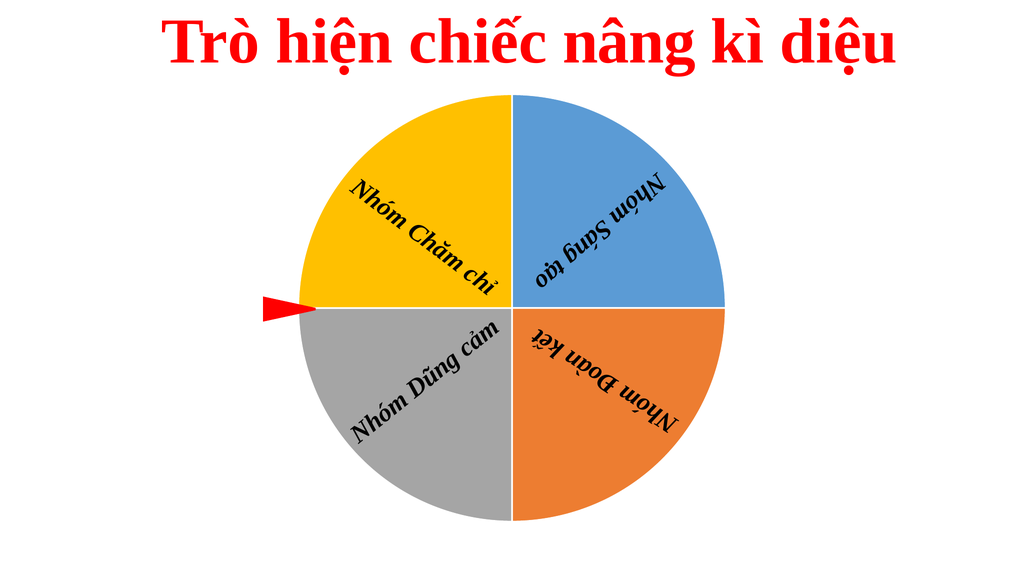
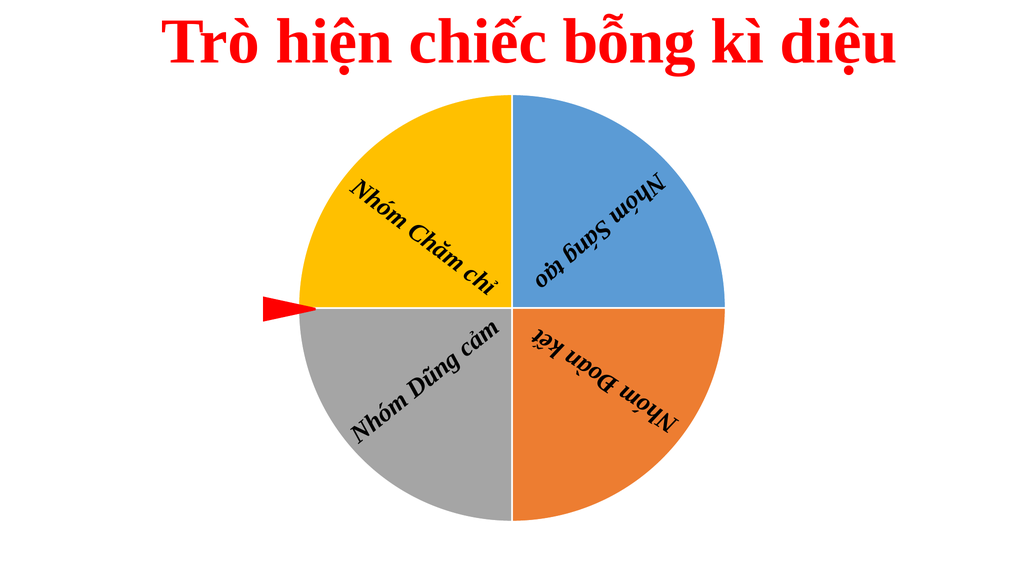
nâng: nâng -> bỗng
